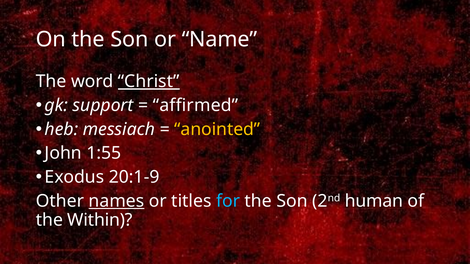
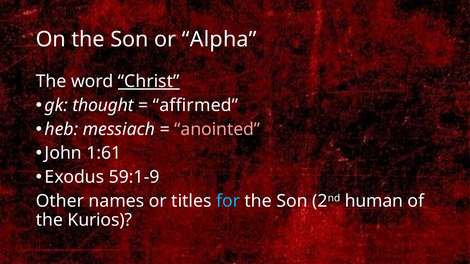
Name: Name -> Alpha
support: support -> thought
anointed colour: yellow -> pink
1:55: 1:55 -> 1:61
20:1-9: 20:1-9 -> 59:1-9
names underline: present -> none
Within: Within -> Kurios
